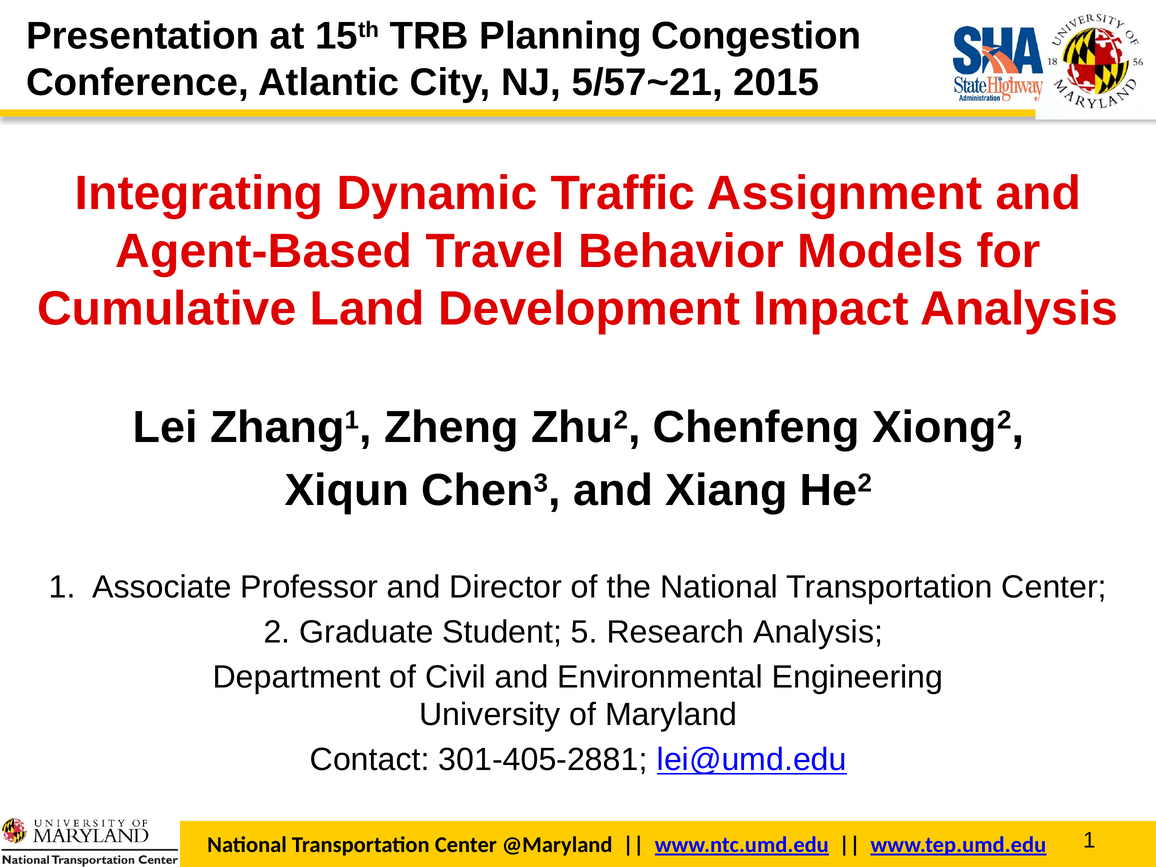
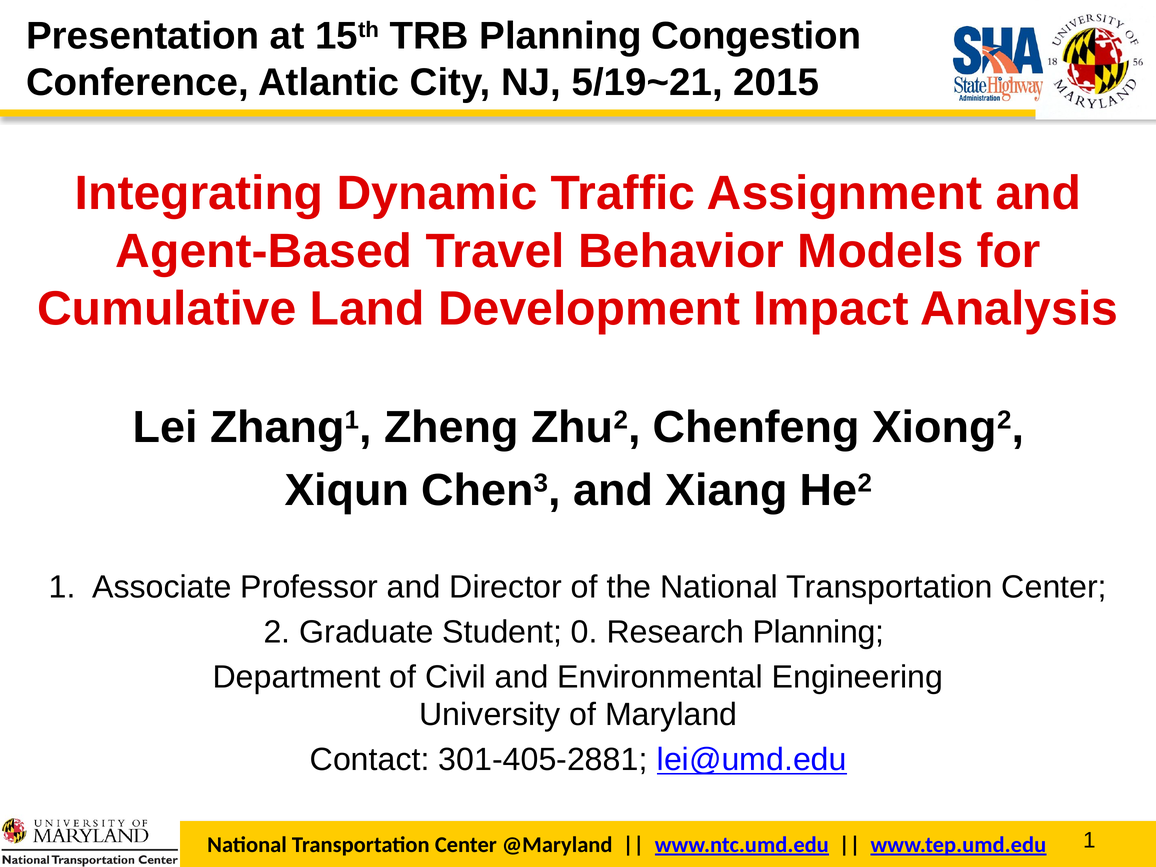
5/57~21: 5/57~21 -> 5/19~21
5: 5 -> 0
Research Analysis: Analysis -> Planning
